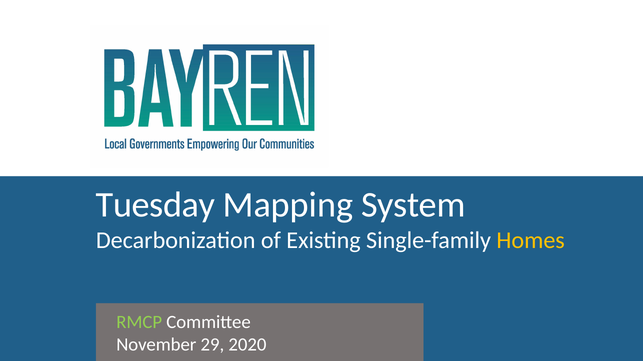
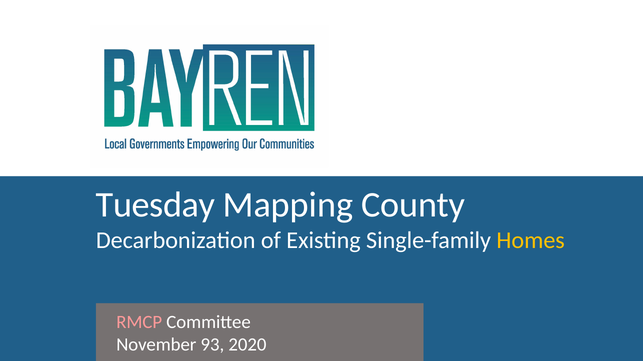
System: System -> County
RMCP colour: light green -> pink
29: 29 -> 93
